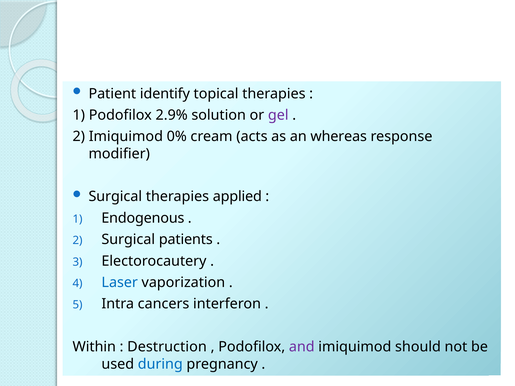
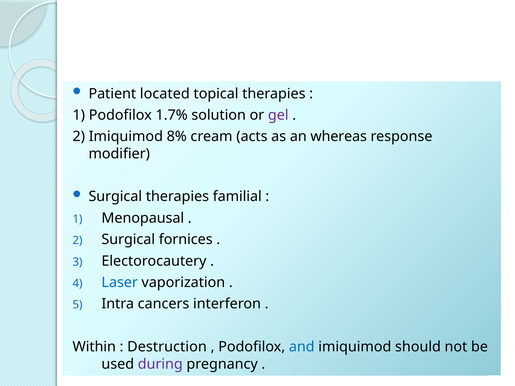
identify: identify -> located
2.9%: 2.9% -> 1.7%
0%: 0% -> 8%
applied: applied -> familial
Endogenous: Endogenous -> Menopausal
patients: patients -> fornices
and colour: purple -> blue
during colour: blue -> purple
